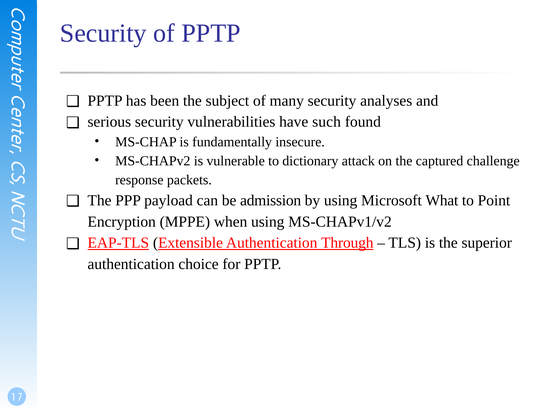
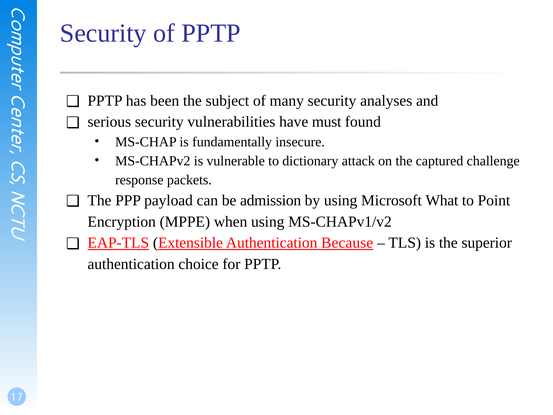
such: such -> must
Through: Through -> Because
